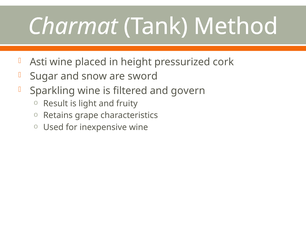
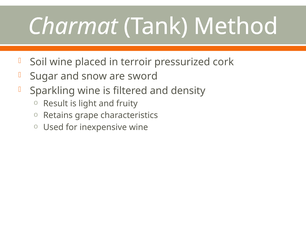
Asti: Asti -> Soil
height: height -> terroir
govern: govern -> density
